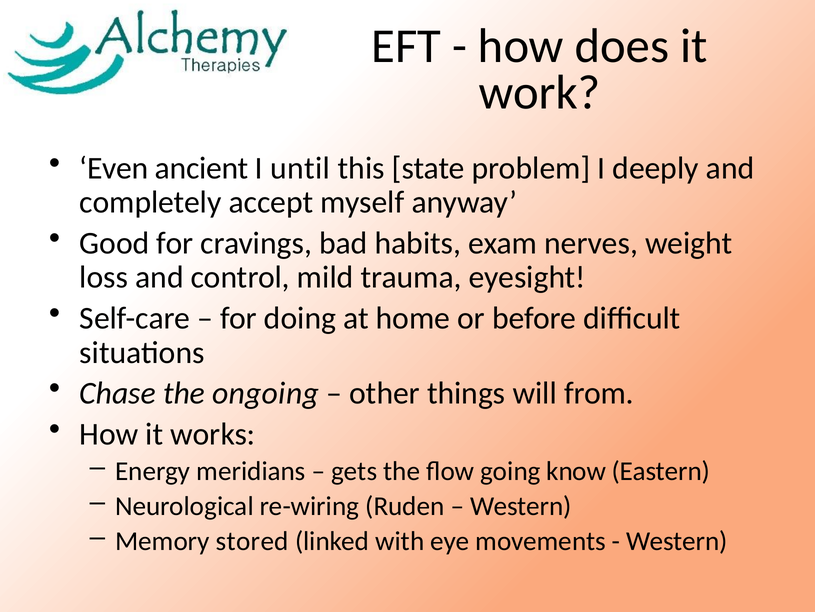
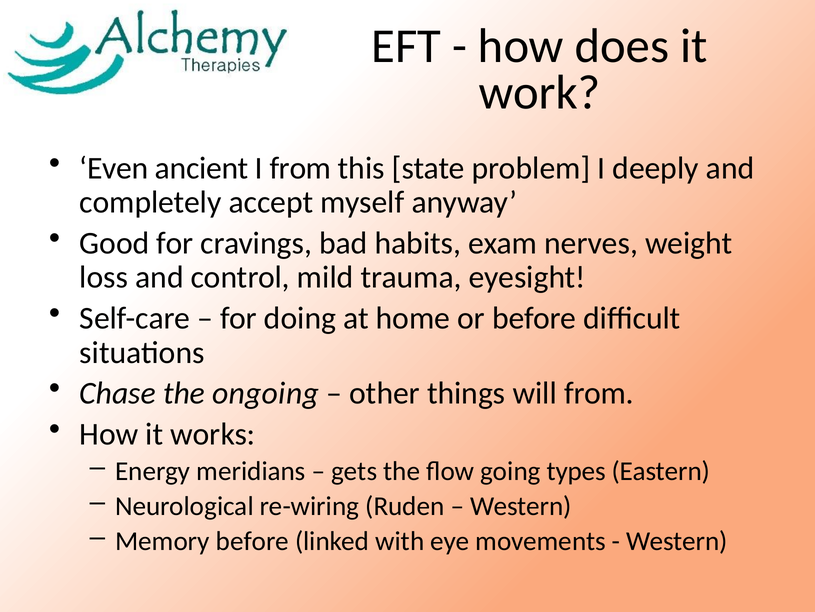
I until: until -> from
know: know -> types
Memory stored: stored -> before
